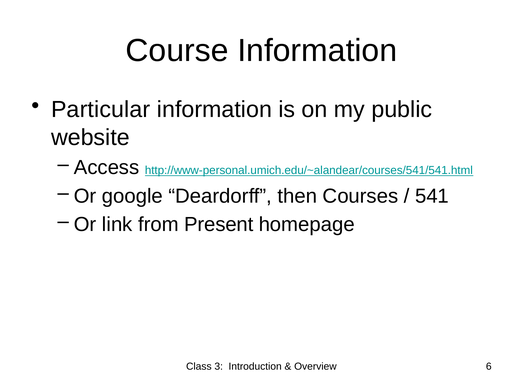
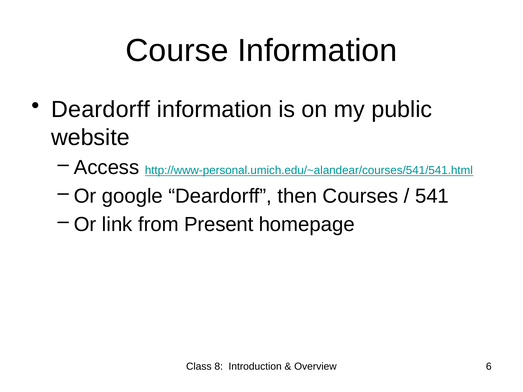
Particular at (101, 110): Particular -> Deardorff
3: 3 -> 8
